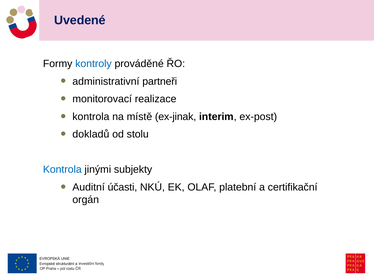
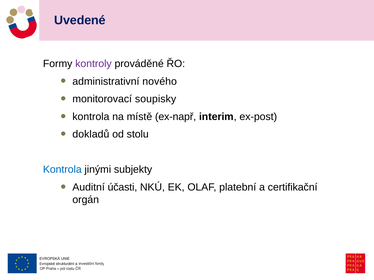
kontroly colour: blue -> purple
partneři: partneři -> nového
realizace: realizace -> soupisky
ex-jinak: ex-jinak -> ex-např
